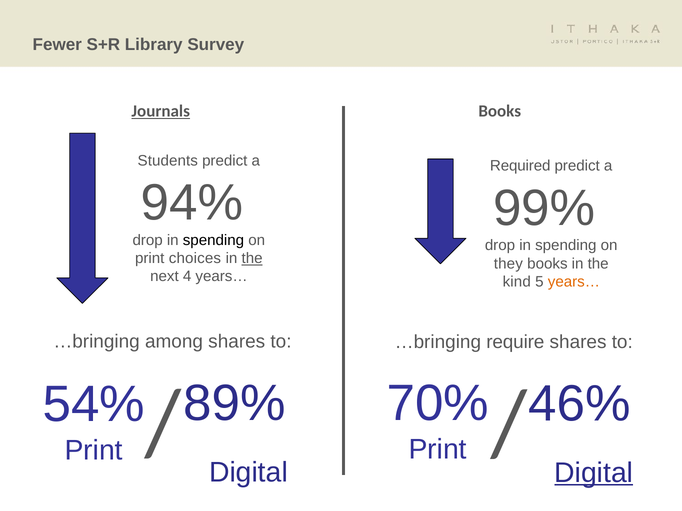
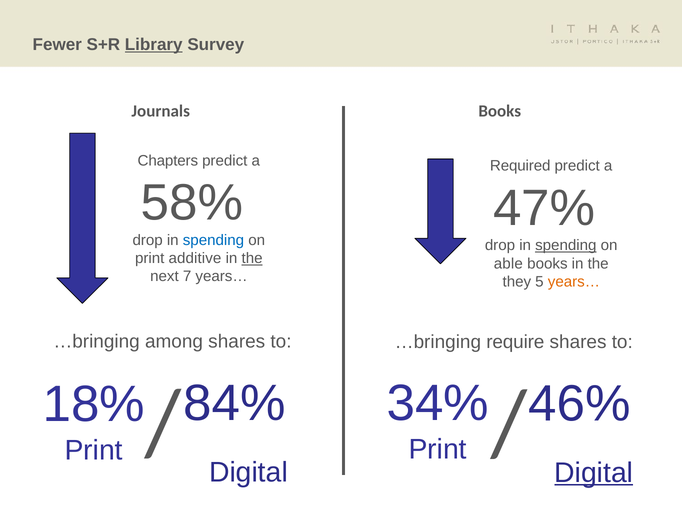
Library underline: none -> present
Journals underline: present -> none
Students: Students -> Chapters
94%: 94% -> 58%
99%: 99% -> 47%
spending at (213, 240) colour: black -> blue
spending at (566, 246) underline: none -> present
choices: choices -> additive
they: they -> able
4: 4 -> 7
kind: kind -> they
89%: 89% -> 84%
54%: 54% -> 18%
70%: 70% -> 34%
